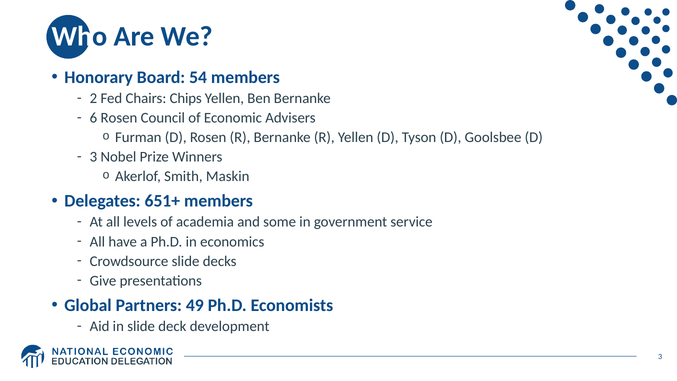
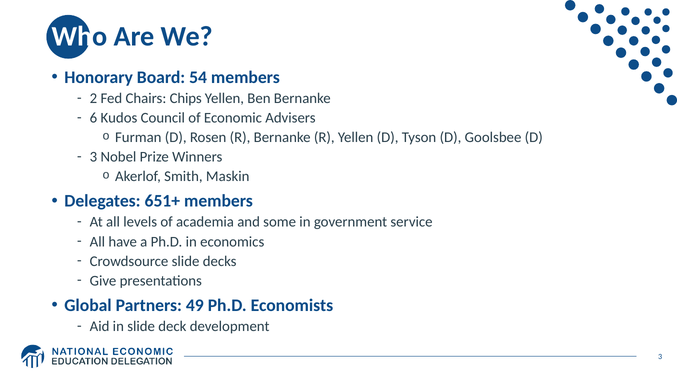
6 Rosen: Rosen -> Kudos
